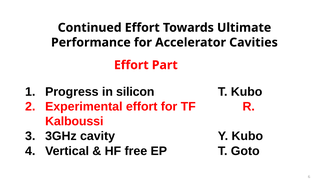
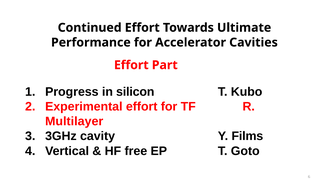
Kalboussi: Kalboussi -> Multilayer
Y Kubo: Kubo -> Films
